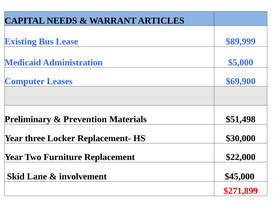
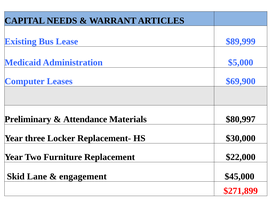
Prevention: Prevention -> Attendance
$51,498: $51,498 -> $80,997
involvement: involvement -> engagement
